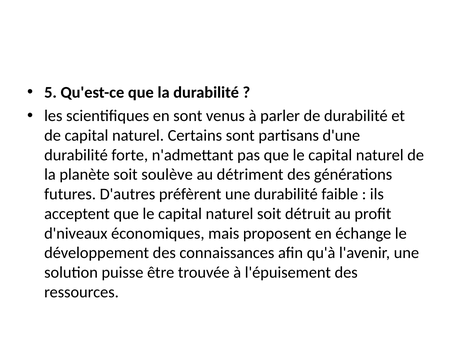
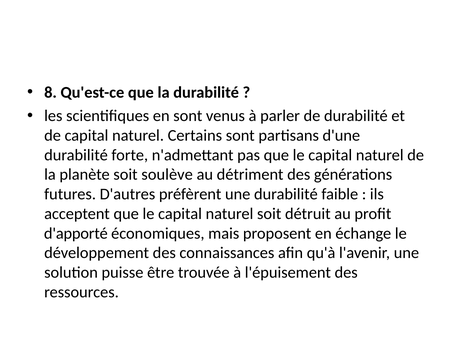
5: 5 -> 8
d'niveaux: d'niveaux -> d'apporté
